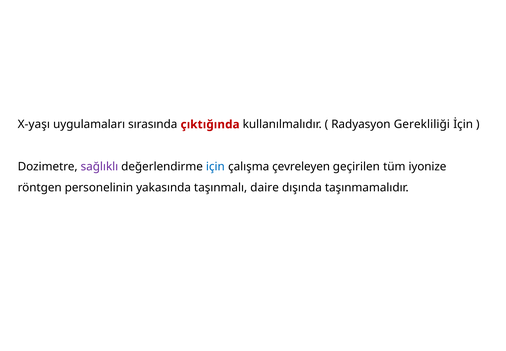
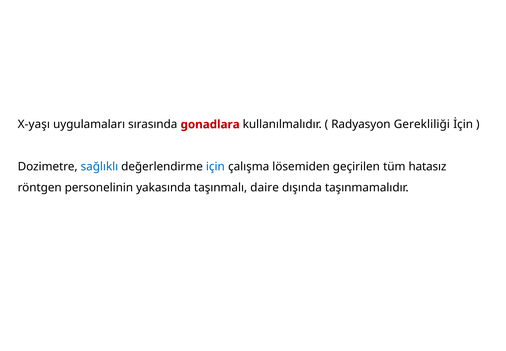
çıktığında: çıktığında -> gonadlara
sağlıklı colour: purple -> blue
çevreleyen: çevreleyen -> lösemiden
iyonize: iyonize -> hatasız
